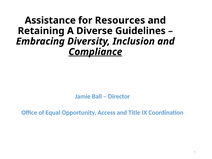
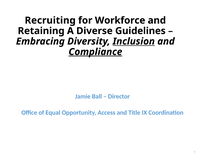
Assistance: Assistance -> Recruiting
Resources: Resources -> Workforce
Inclusion underline: none -> present
